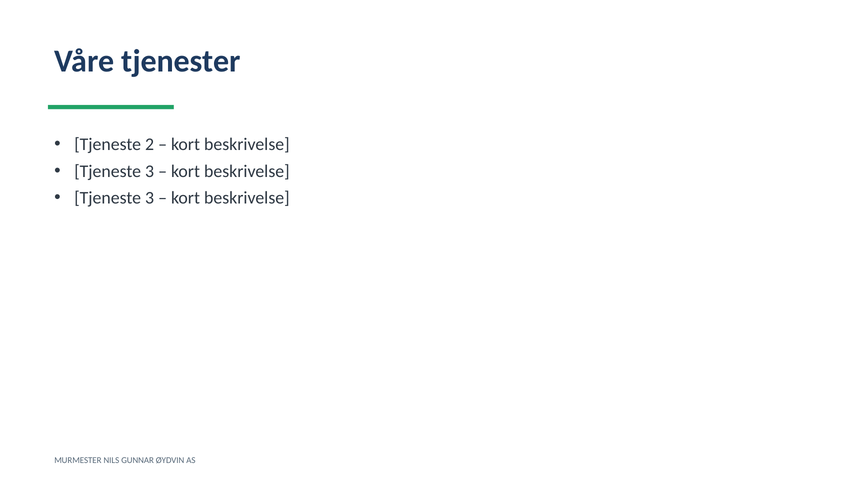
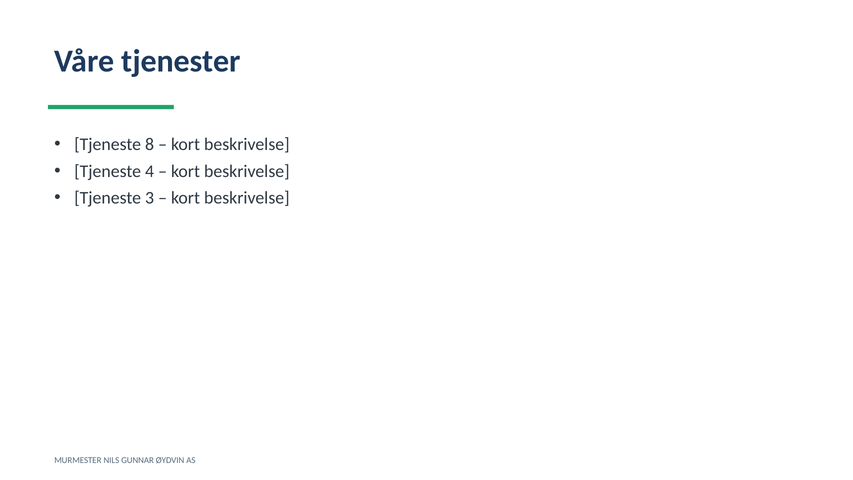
2: 2 -> 8
3 at (150, 171): 3 -> 4
